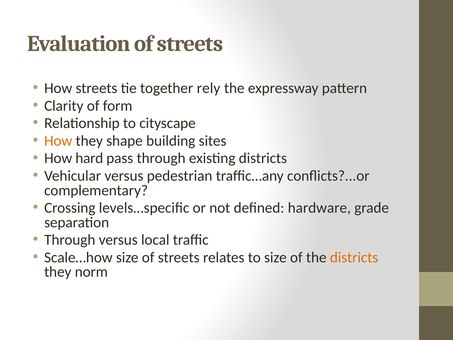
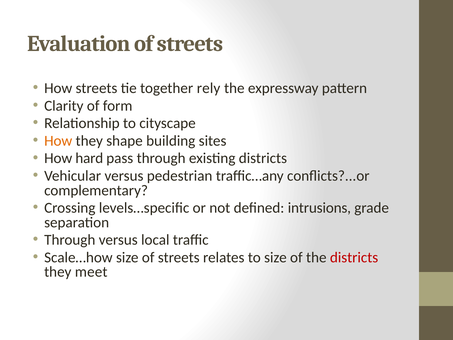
hardware: hardware -> intrusions
districts at (354, 257) colour: orange -> red
norm: norm -> meet
